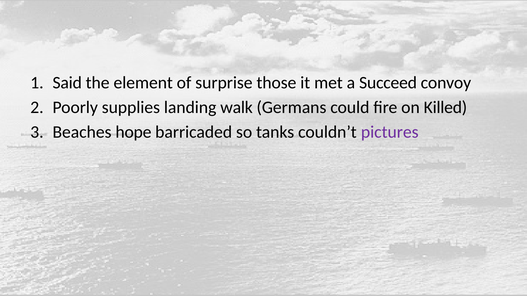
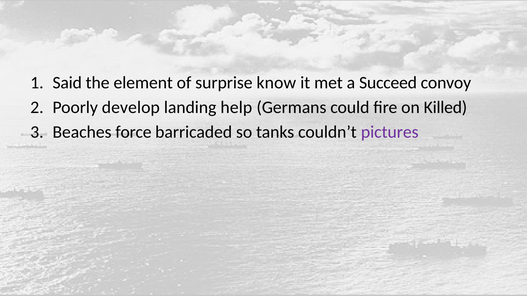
those: those -> know
supplies: supplies -> develop
walk: walk -> help
hope: hope -> force
